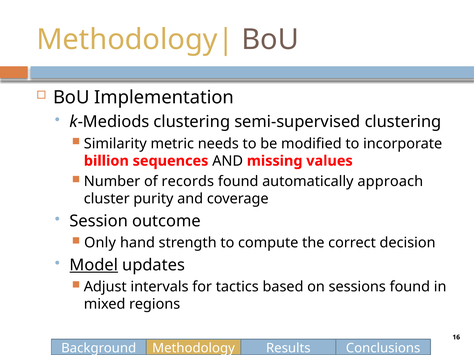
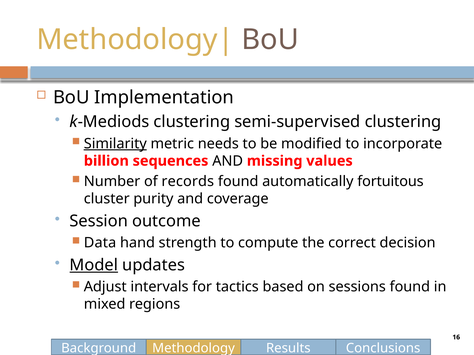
Similarity underline: none -> present
approach: approach -> fortuitous
Only: Only -> Data
